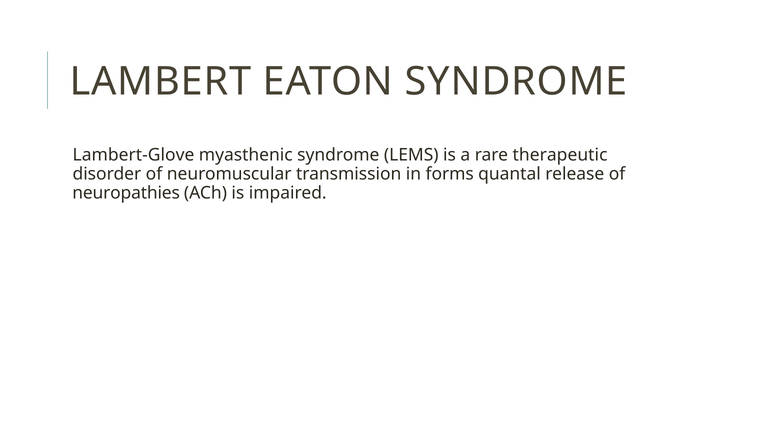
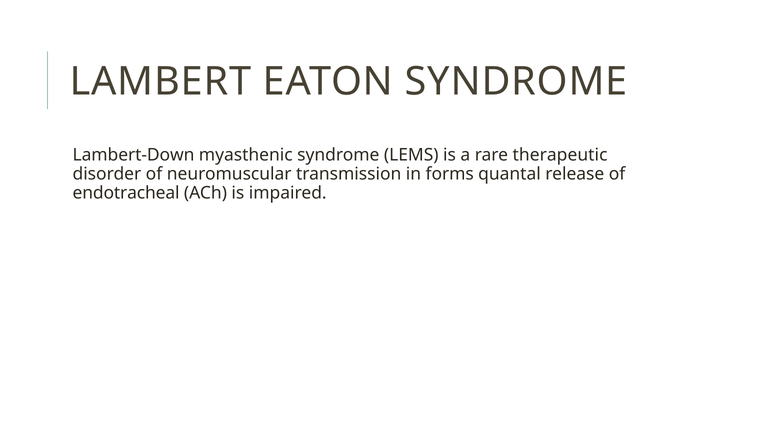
Lambert-Glove: Lambert-Glove -> Lambert-Down
neuropathies: neuropathies -> endotracheal
